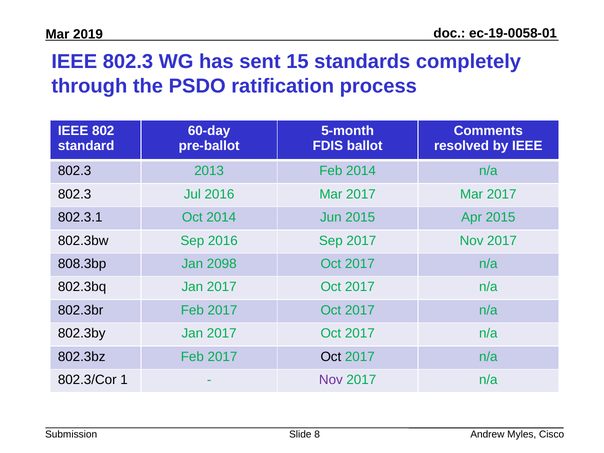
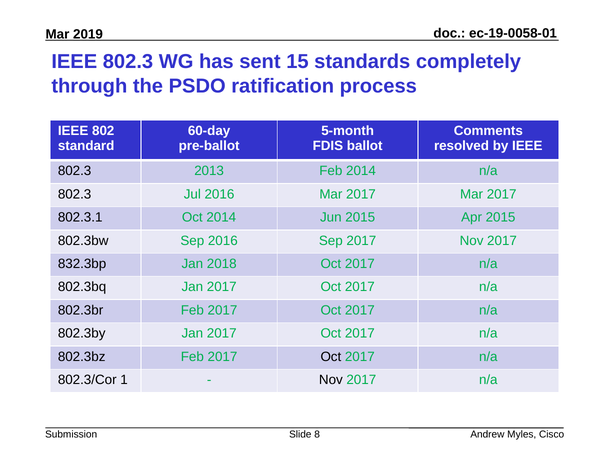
808.3bp: 808.3bp -> 832.3bp
2098: 2098 -> 2018
Nov at (331, 380) colour: purple -> black
